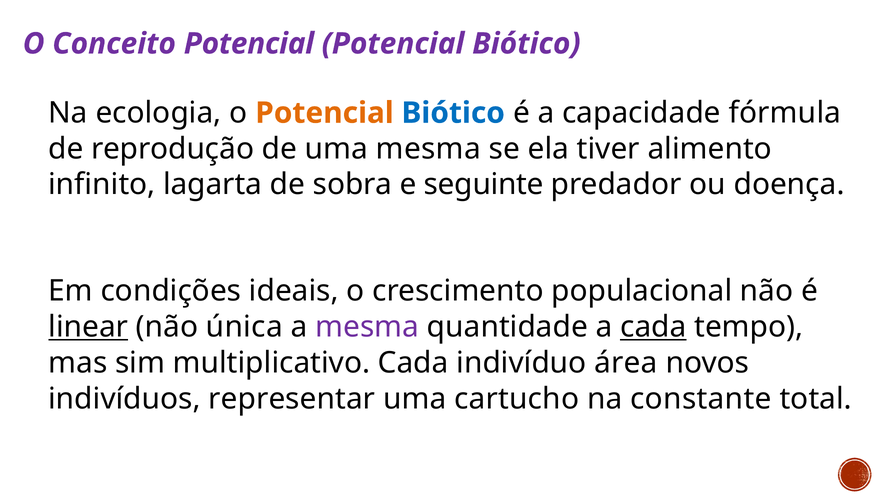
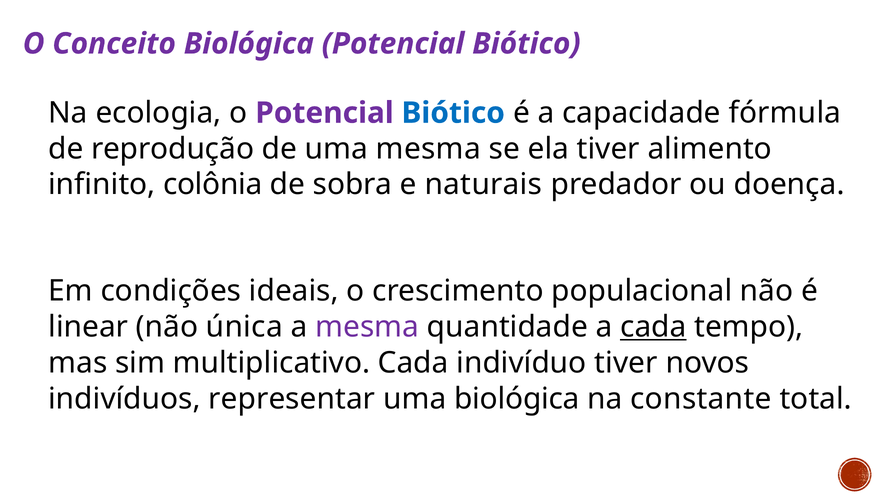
Conceito Potencial: Potencial -> Biológica
Potencial at (324, 113) colour: orange -> purple
lagarta: lagarta -> colônia
seguinte: seguinte -> naturais
linear underline: present -> none
indivíduo área: área -> tiver
uma cartucho: cartucho -> biológica
